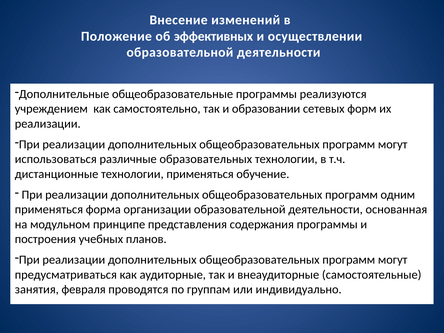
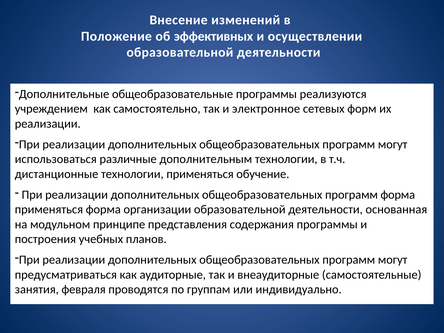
образовании: образовании -> электронное
образовательных: образовательных -> дополнительным
программ одним: одним -> форма
